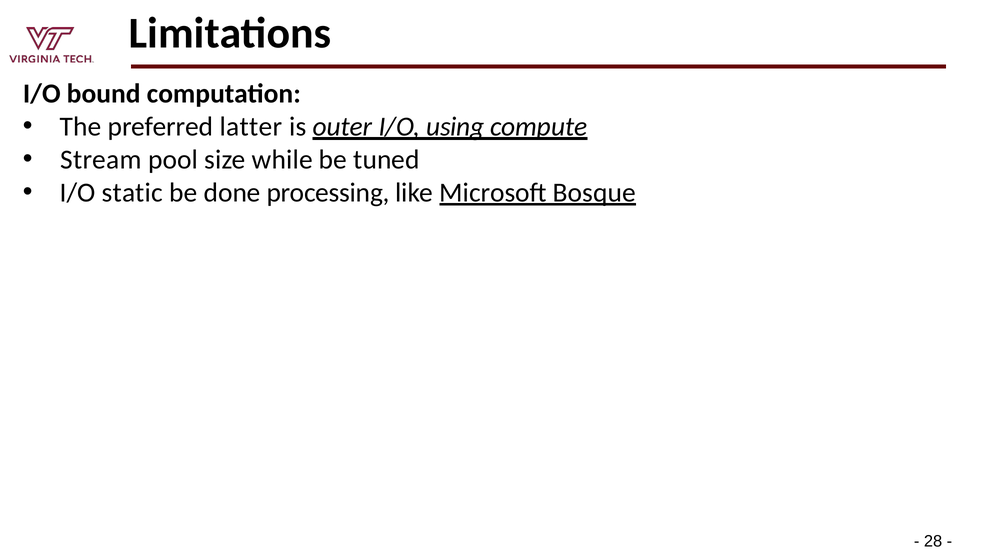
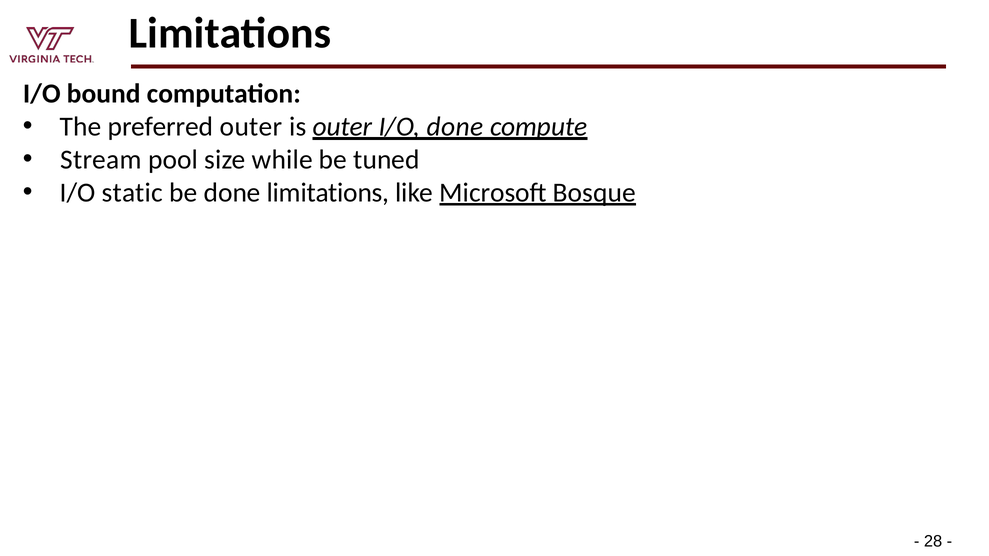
preferred latter: latter -> outer
I/O using: using -> done
done processing: processing -> limitations
